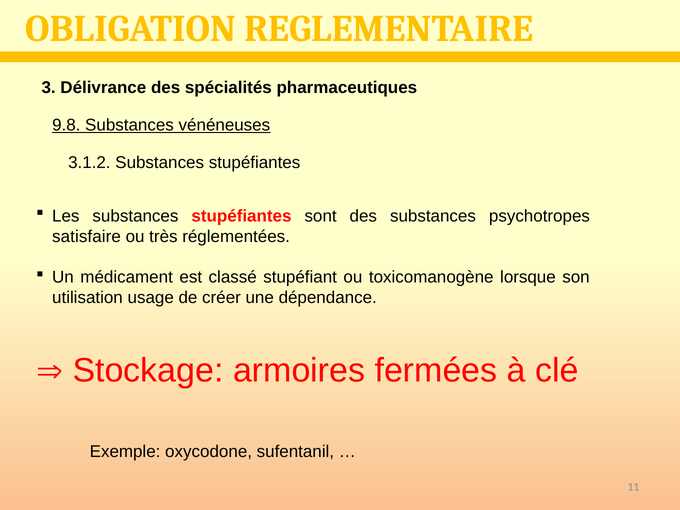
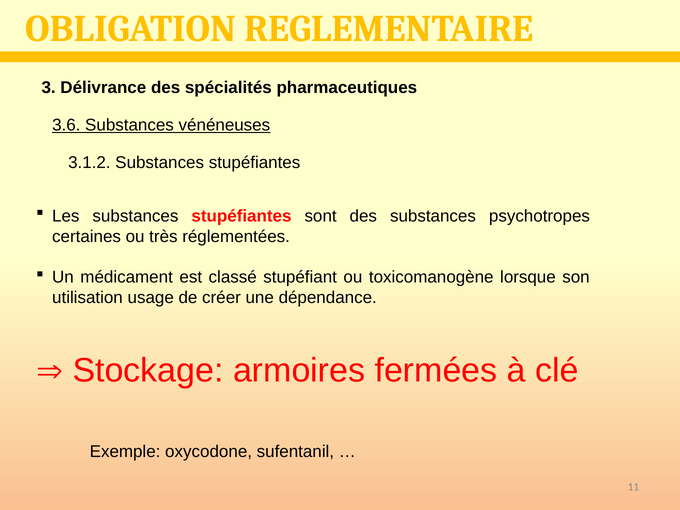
9.8: 9.8 -> 3.6
satisfaire: satisfaire -> certaines
